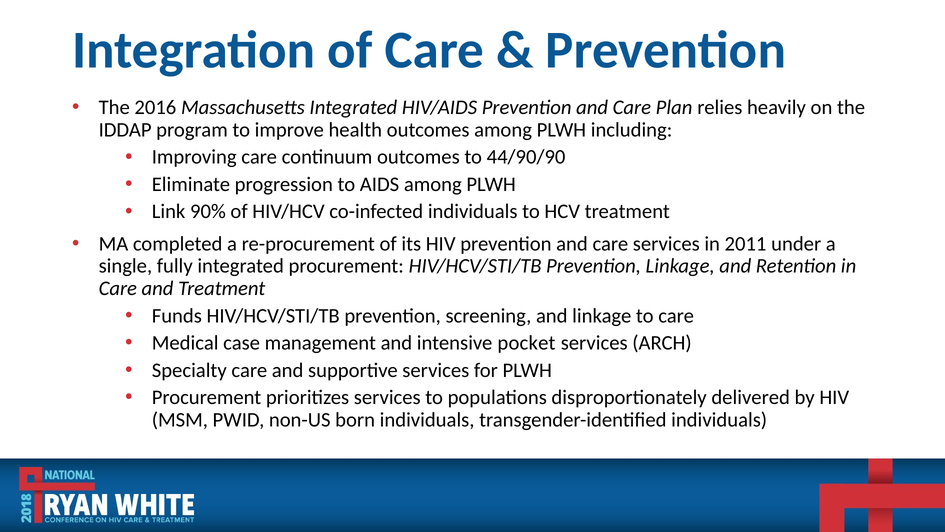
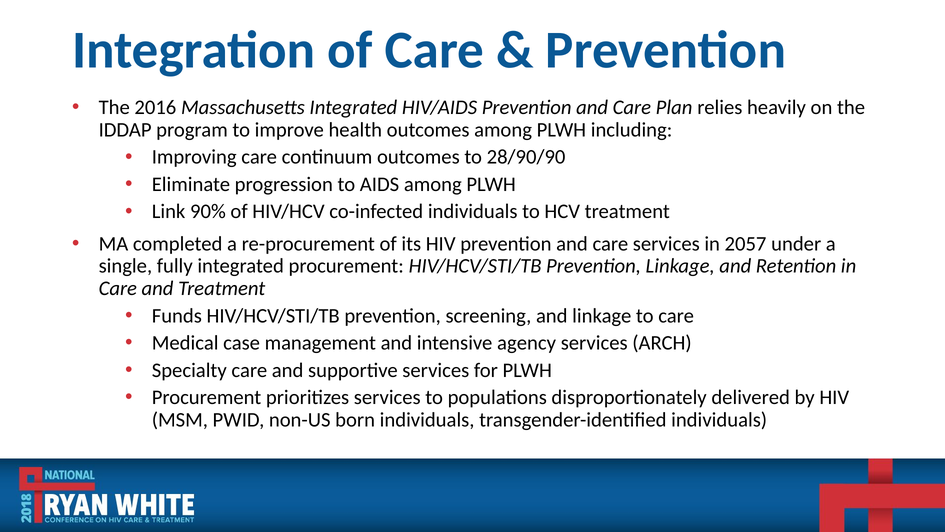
44/90/90: 44/90/90 -> 28/90/90
2011: 2011 -> 2057
pocket: pocket -> agency
